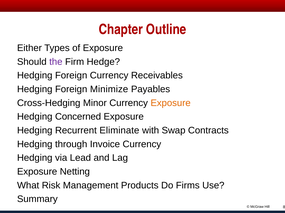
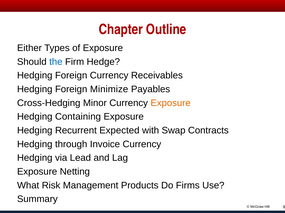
the colour: purple -> blue
Concerned: Concerned -> Containing
Eliminate: Eliminate -> Expected
